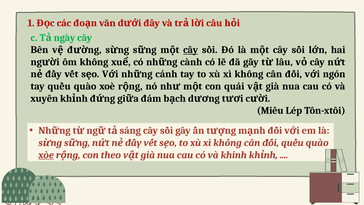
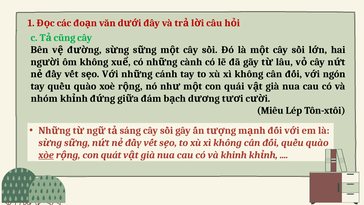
ngày: ngày -> cũng
cây at (191, 50) underline: present -> none
xuyên: xuyên -> nhóm
theo: theo -> quát
